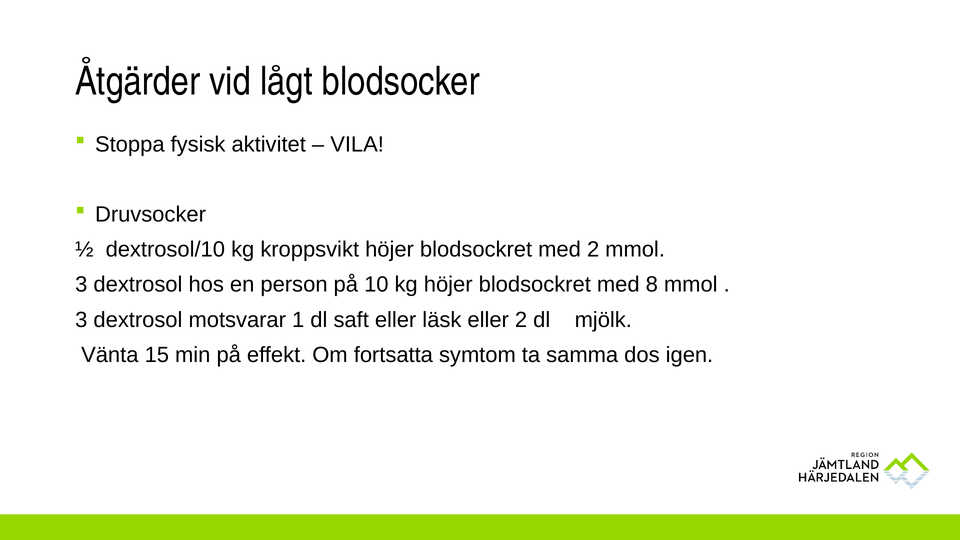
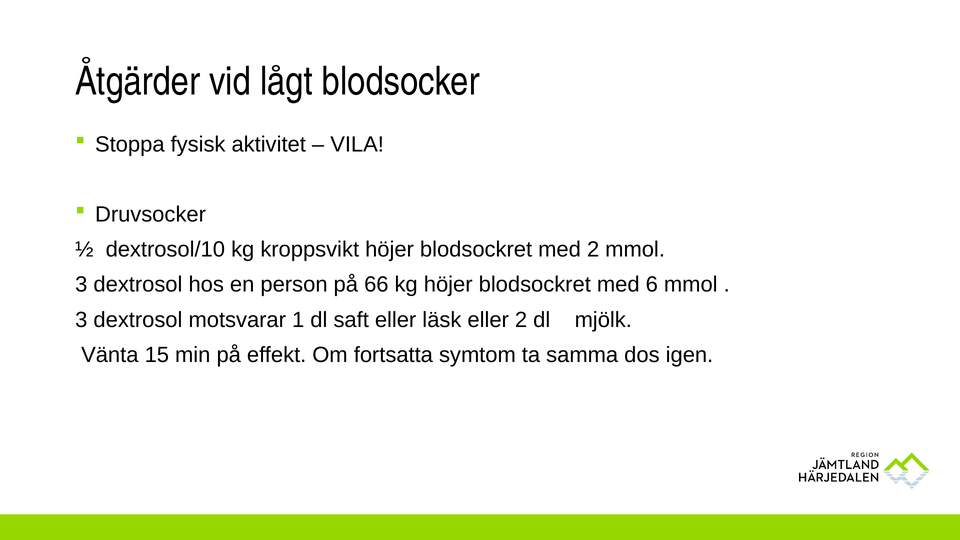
10: 10 -> 66
8: 8 -> 6
